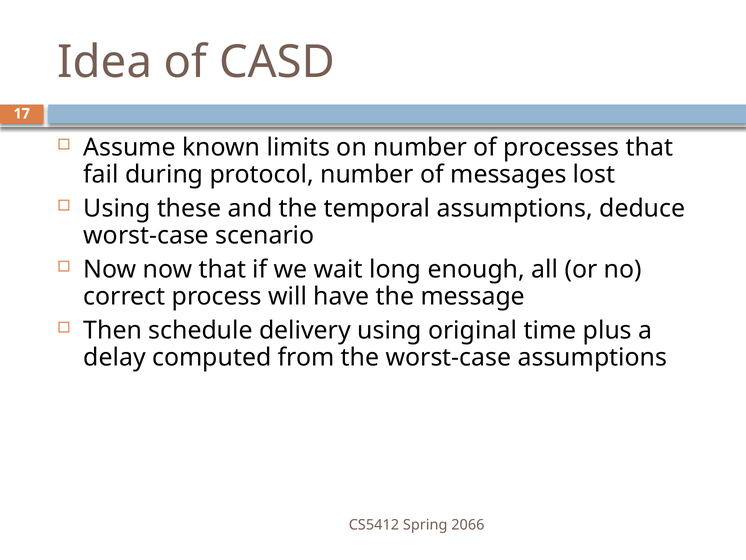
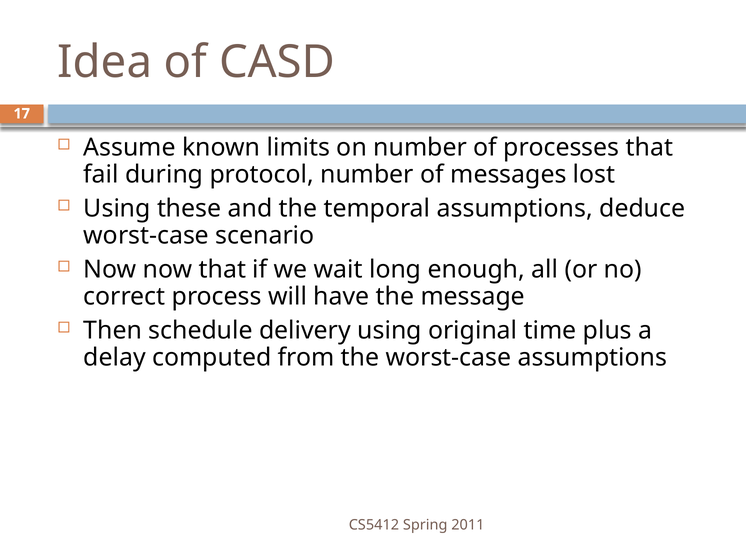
2066: 2066 -> 2011
